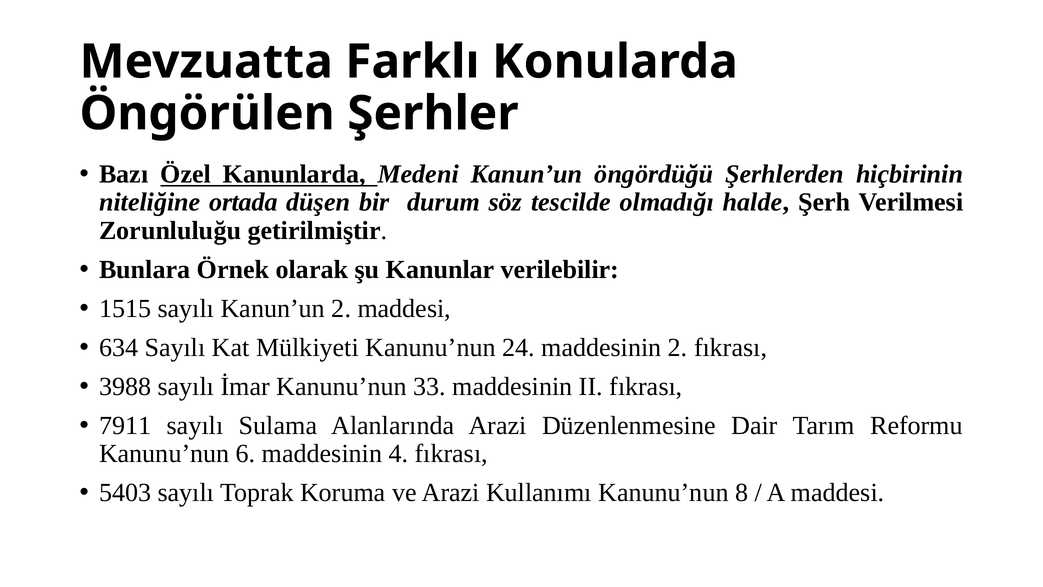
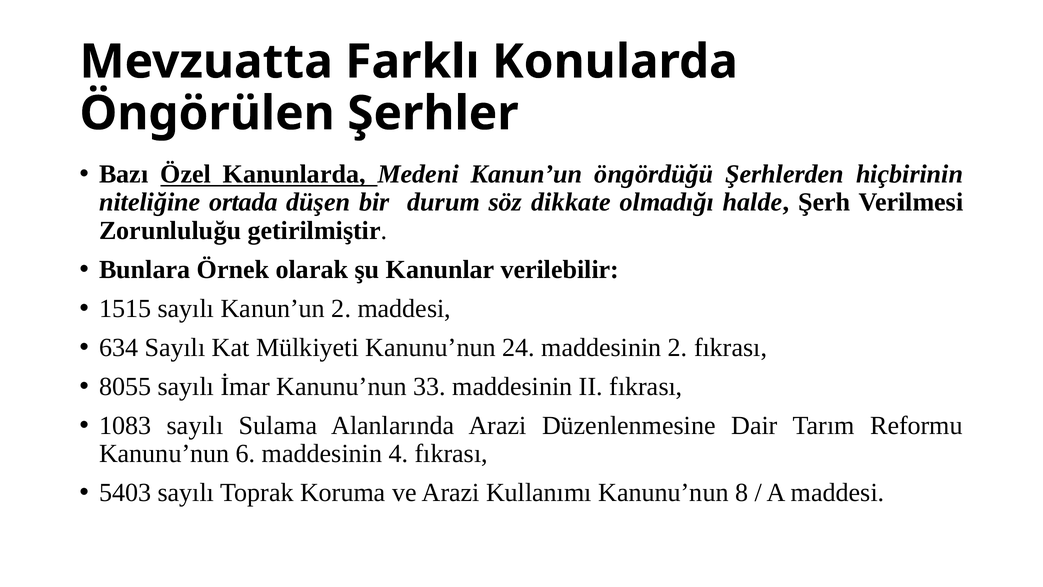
tescilde: tescilde -> dikkate
3988: 3988 -> 8055
7911: 7911 -> 1083
